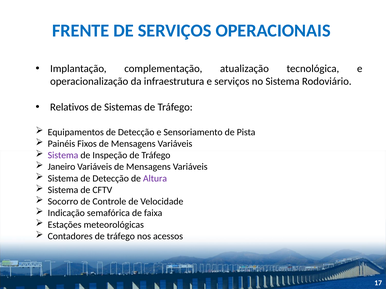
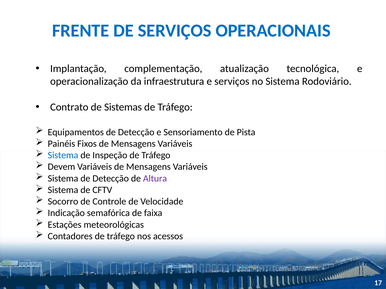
Relativos: Relativos -> Contrato
Sistema at (63, 156) colour: purple -> blue
Janeiro: Janeiro -> Devem
